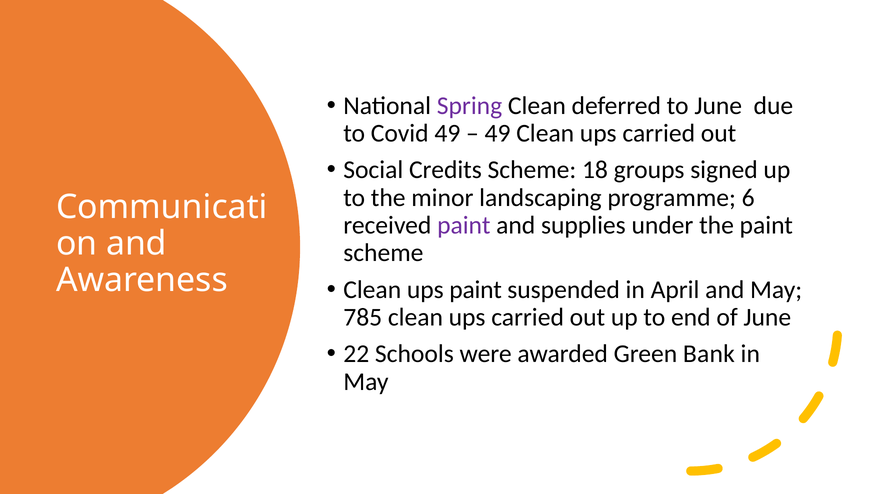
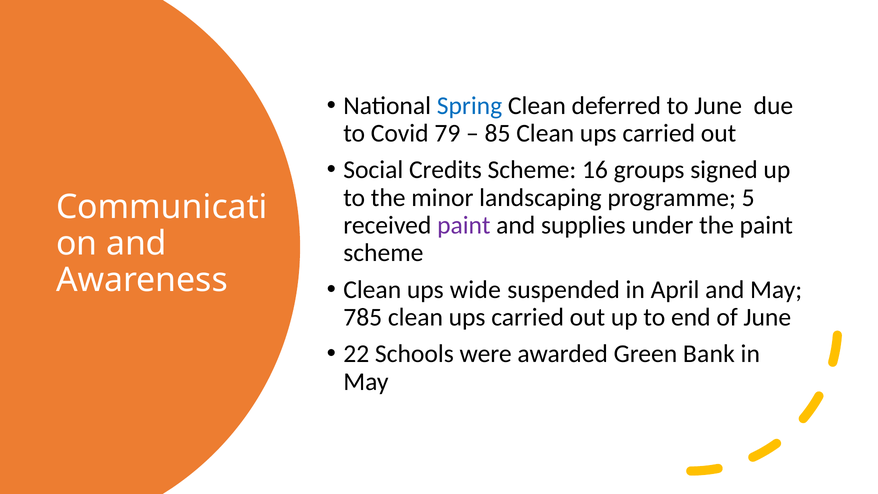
Spring colour: purple -> blue
Covid 49: 49 -> 79
49 at (498, 133): 49 -> 85
18: 18 -> 16
6: 6 -> 5
ups paint: paint -> wide
